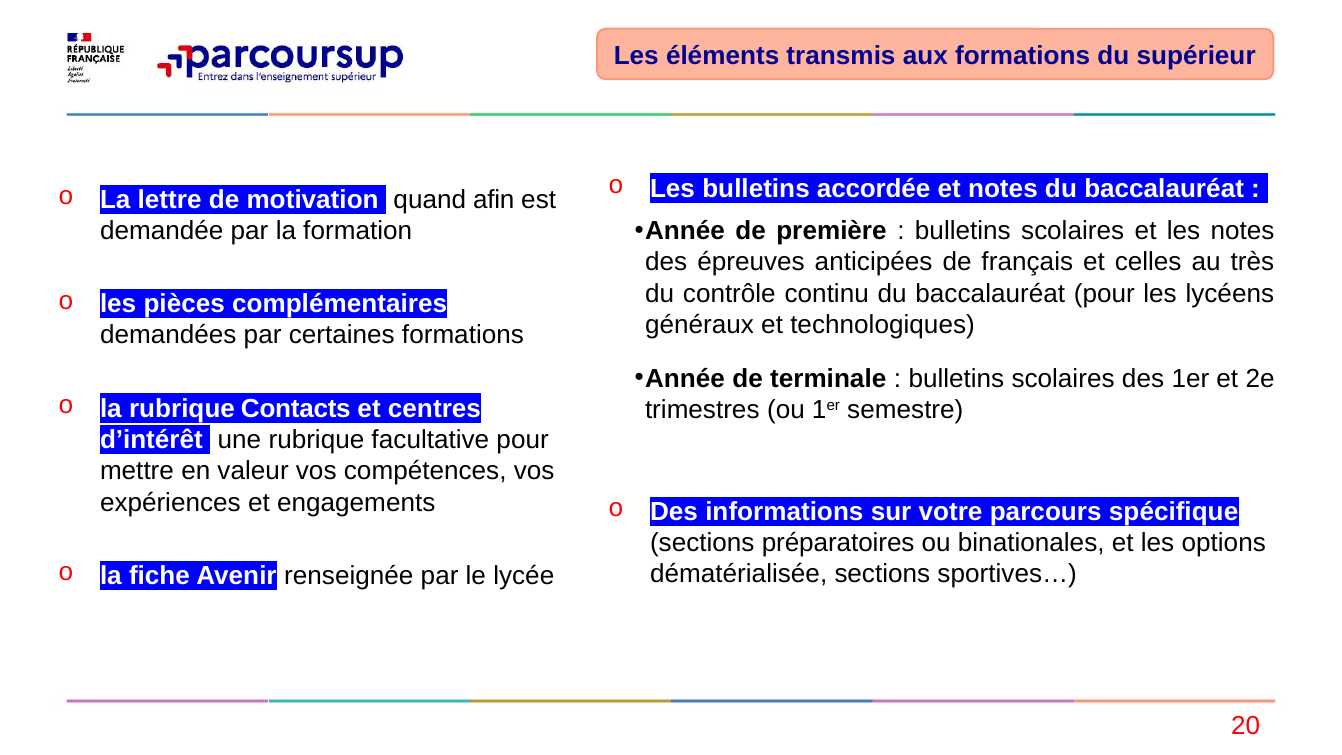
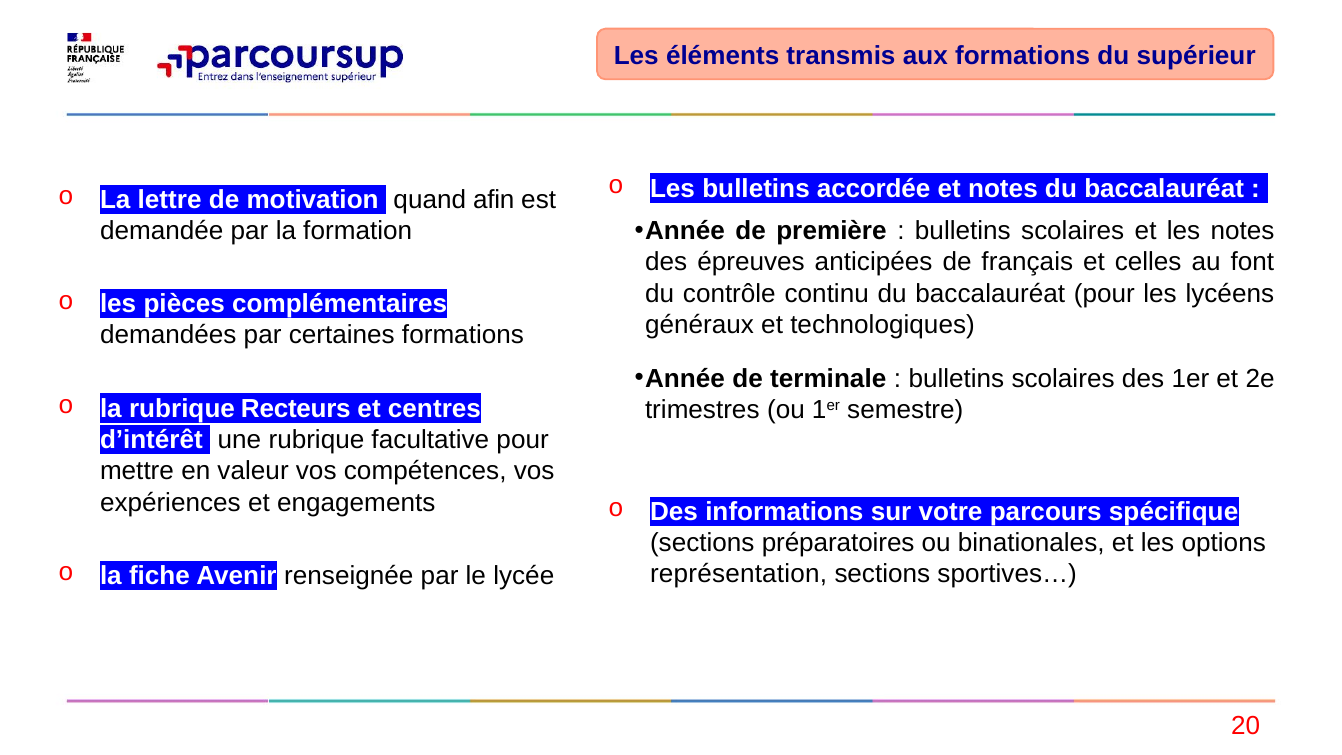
très: très -> font
Contacts: Contacts -> Recteurs
dématérialisée: dématérialisée -> représentation
